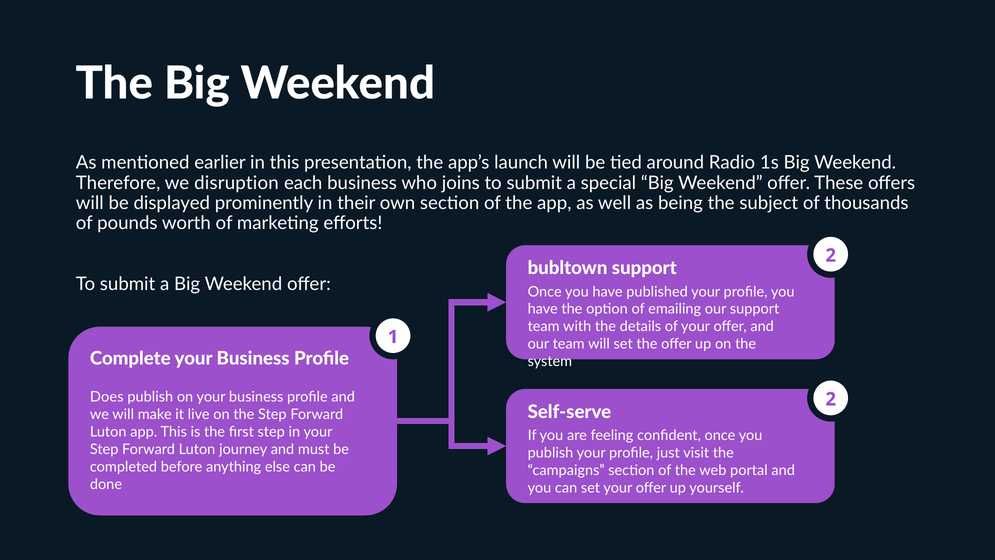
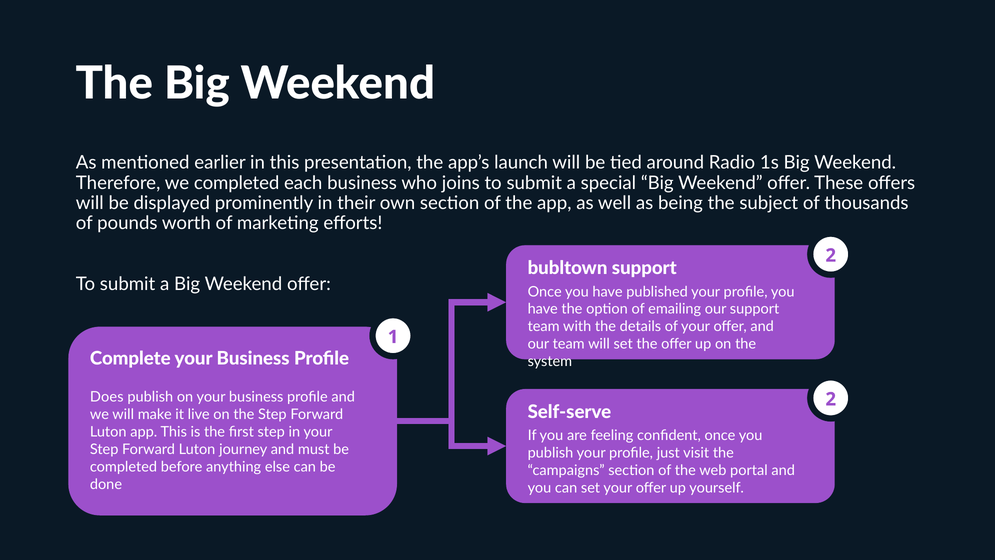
we disruption: disruption -> completed
